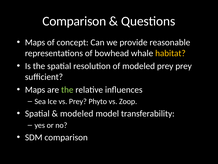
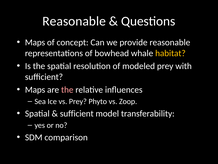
Comparison at (74, 21): Comparison -> Reasonable
prey prey: prey -> with
the at (67, 89) colour: light green -> pink
modeled at (77, 113): modeled -> sufficient
